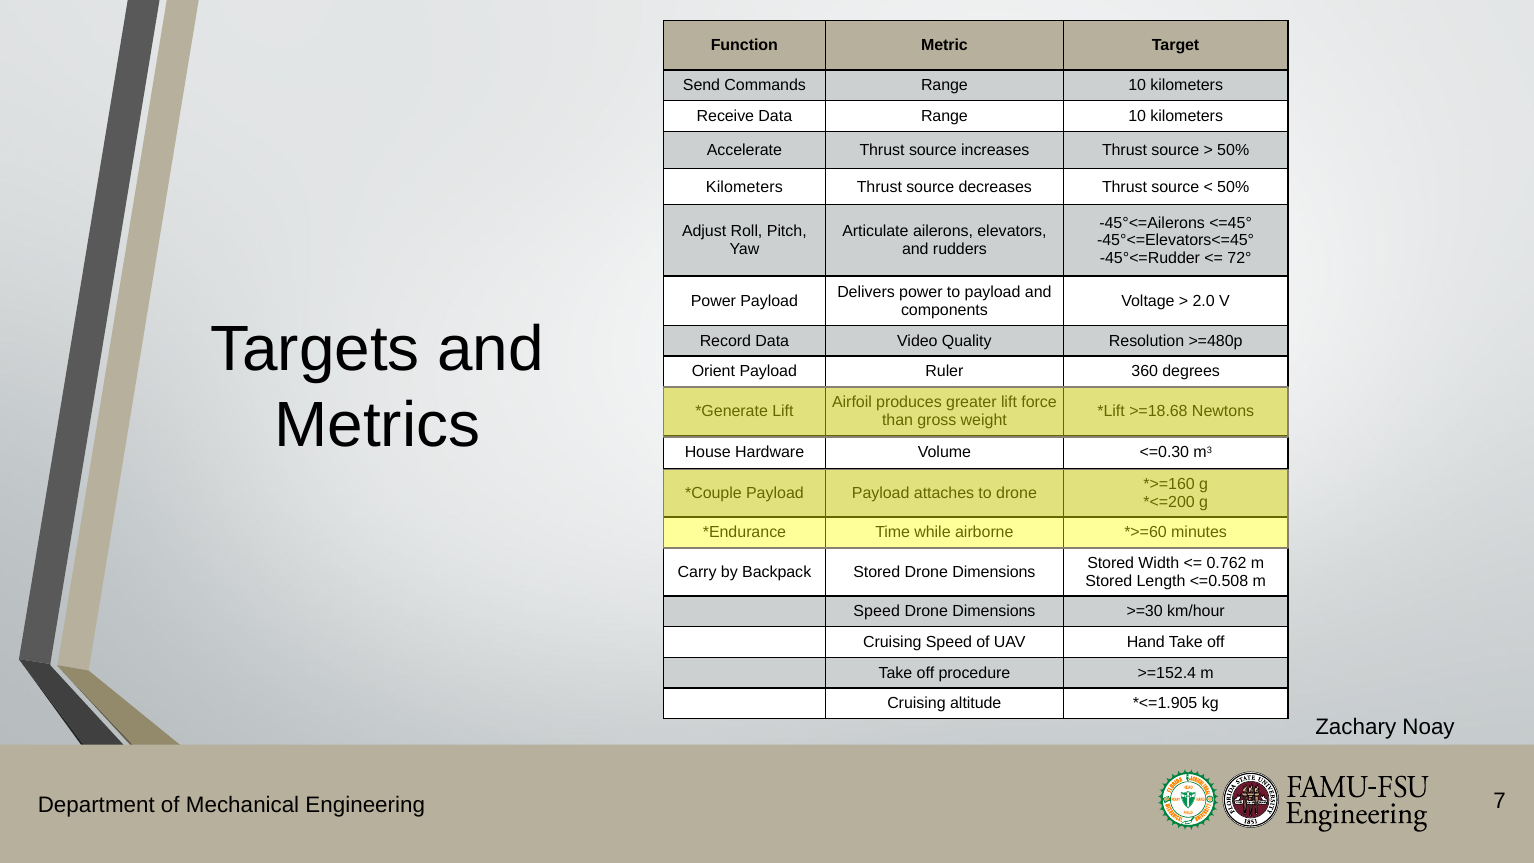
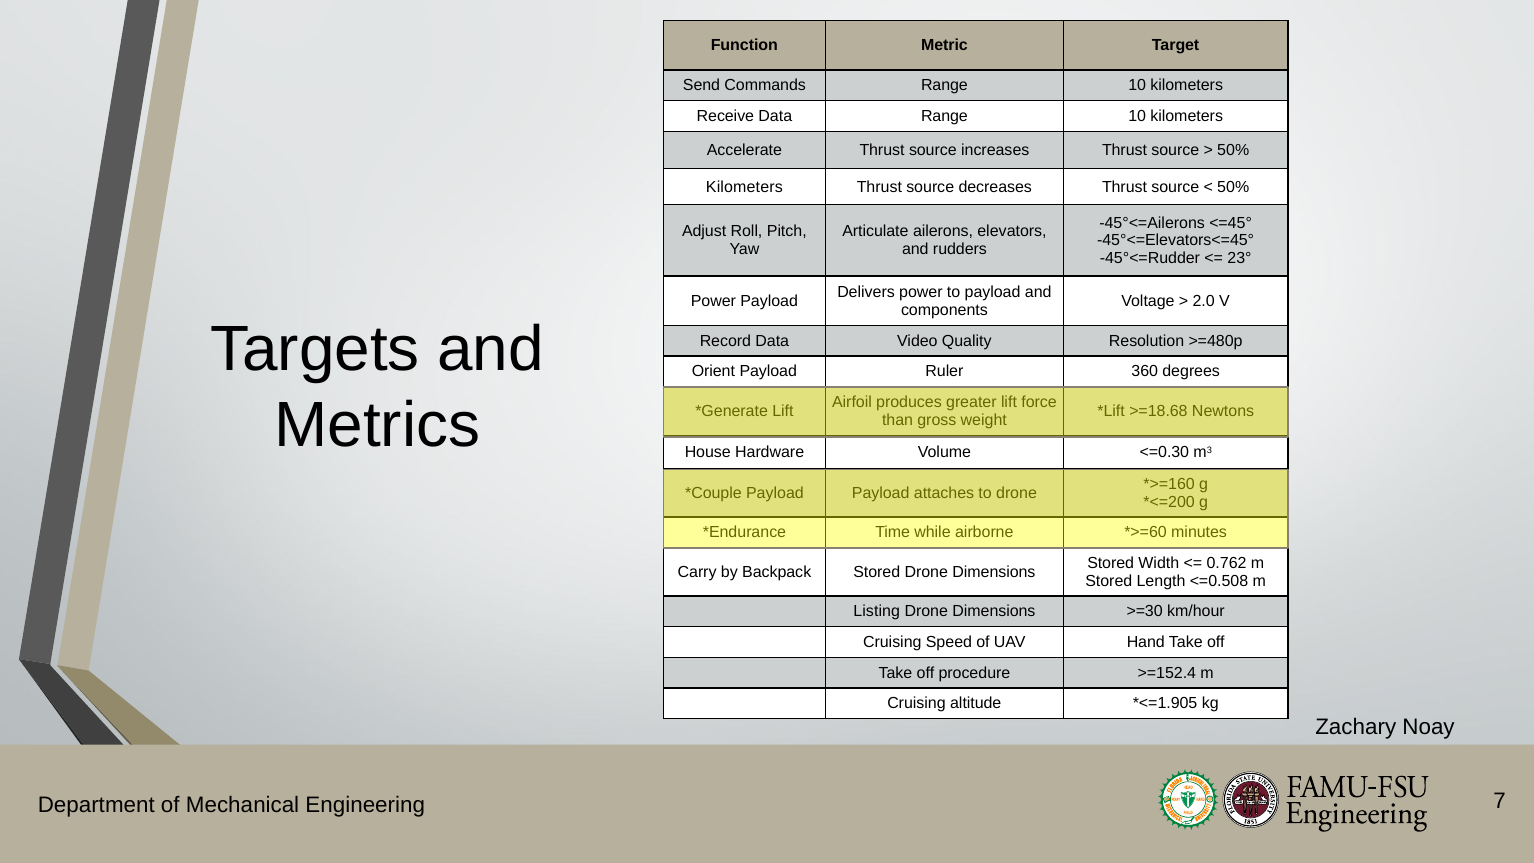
72°: 72° -> 23°
Speed at (877, 611): Speed -> Listing
